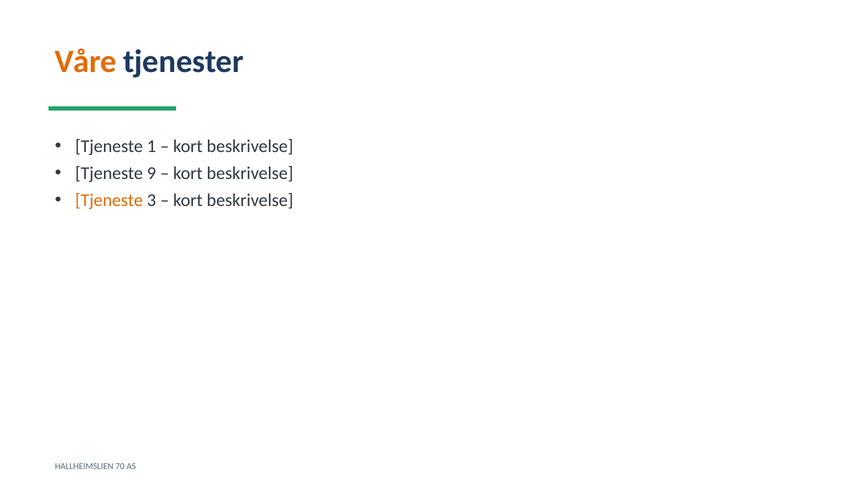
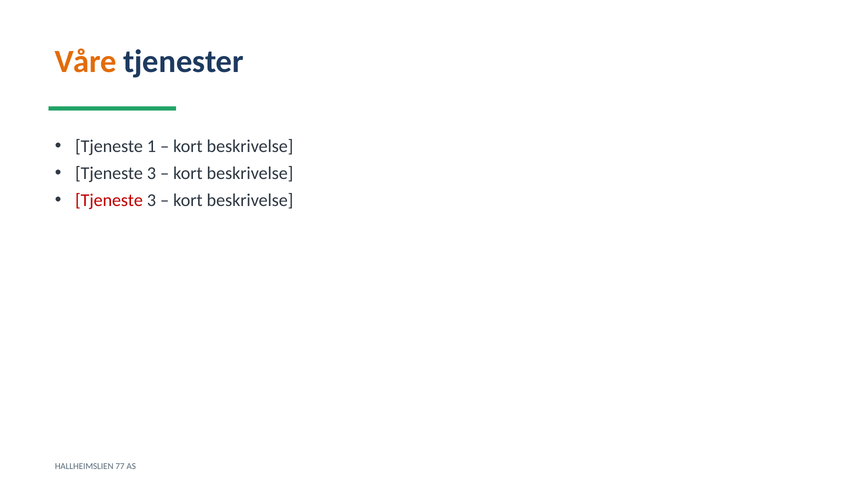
9 at (151, 173): 9 -> 3
Tjeneste at (109, 200) colour: orange -> red
70: 70 -> 77
